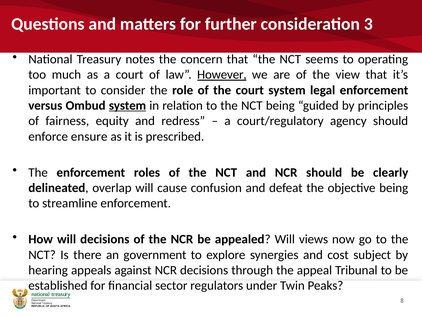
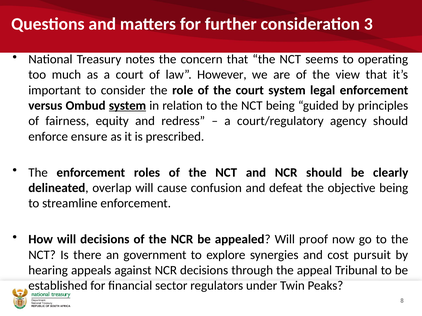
However underline: present -> none
views: views -> proof
subject: subject -> pursuit
